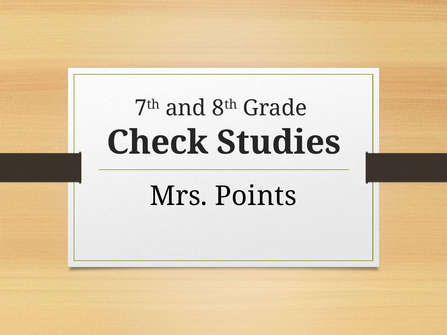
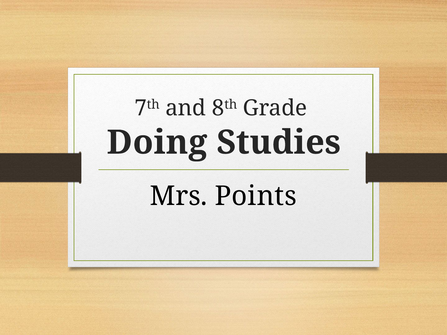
Check: Check -> Doing
